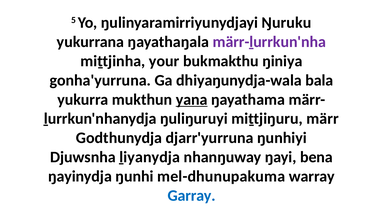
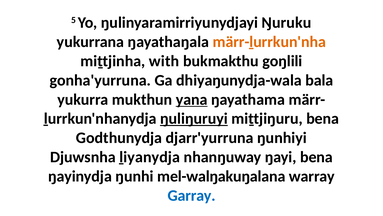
märr-ḻurrkun'nha colour: purple -> orange
your: your -> with
ŋiniya: ŋiniya -> goŋlili
ŋuliŋuruyi underline: none -> present
miṯtjiŋuru märr: märr -> bena
mel-dhunupakuma: mel-dhunupakuma -> mel-walŋakuŋalana
